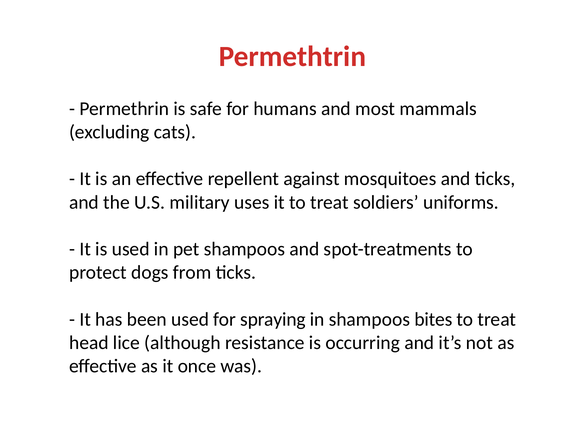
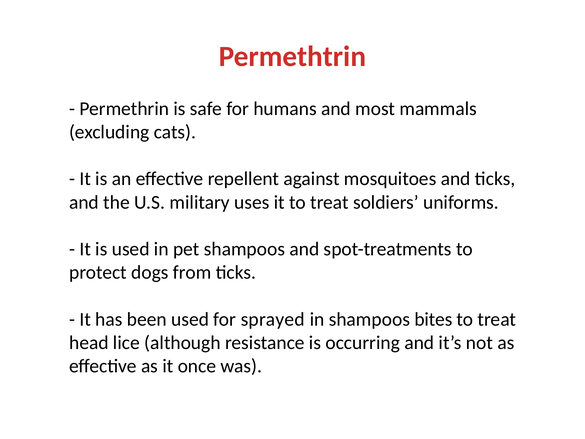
spraying: spraying -> sprayed
